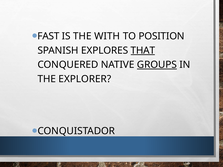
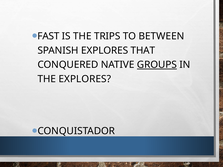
WITH: WITH -> TRIPS
POSITION: POSITION -> BETWEEN
THAT underline: present -> none
THE EXPLORER: EXPLORER -> EXPLORES
